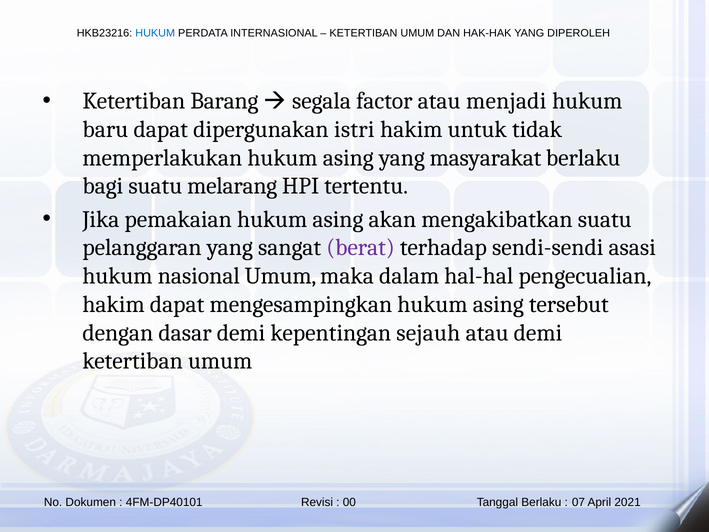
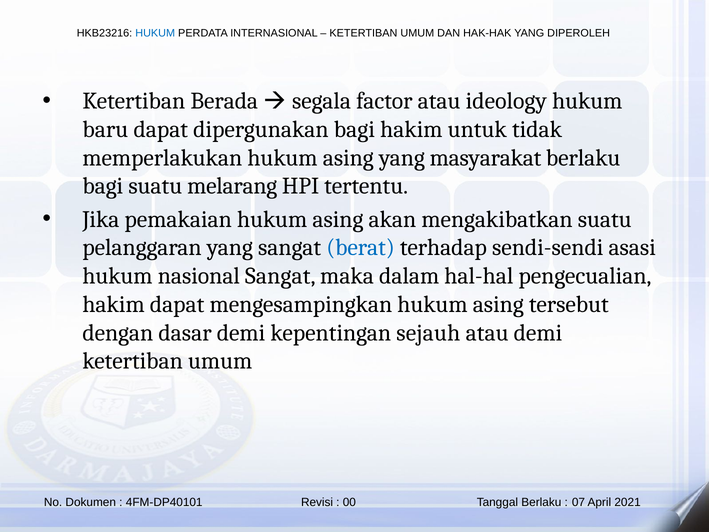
Barang: Barang -> Berada
menjadi: menjadi -> ideology
dipergunakan istri: istri -> bagi
berat colour: purple -> blue
nasional Umum: Umum -> Sangat
